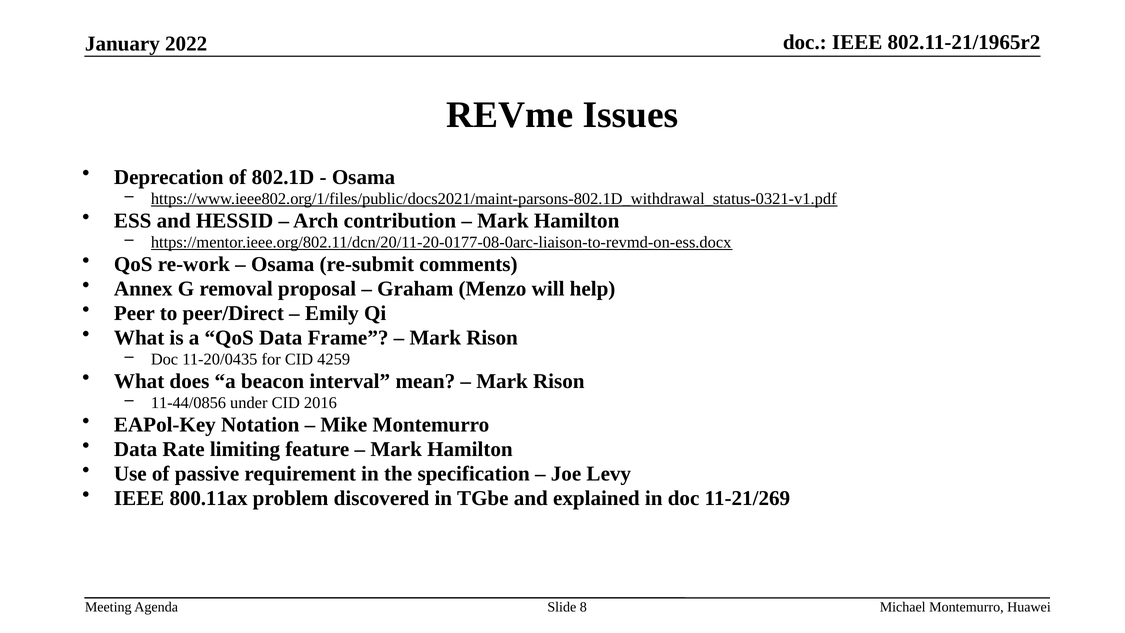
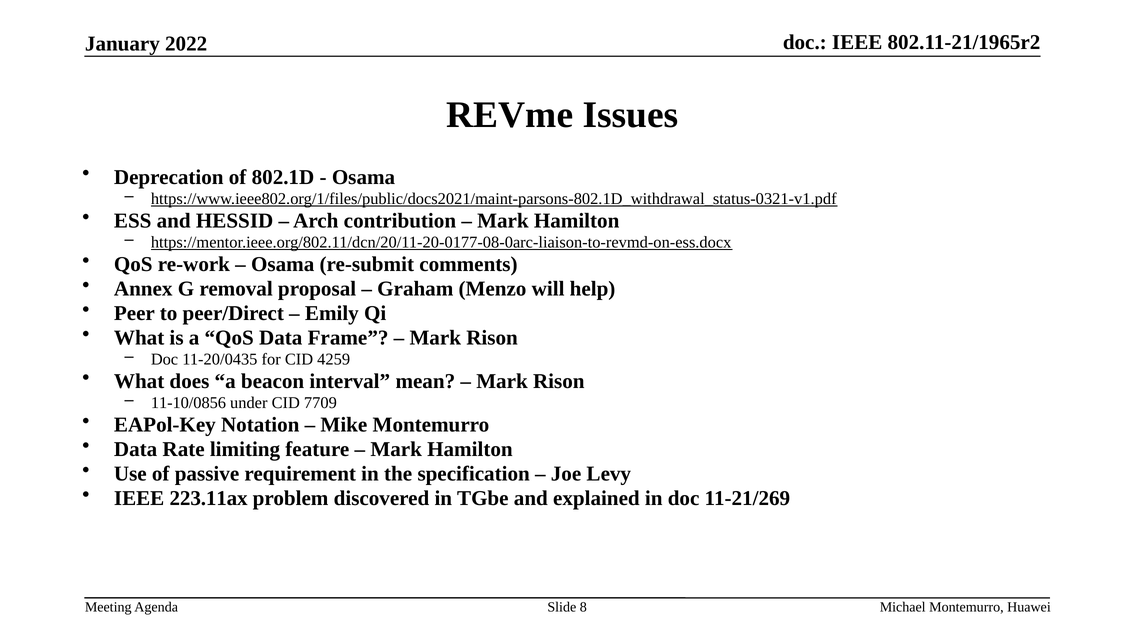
11-44/0856: 11-44/0856 -> 11-10/0856
2016: 2016 -> 7709
800.11ax: 800.11ax -> 223.11ax
